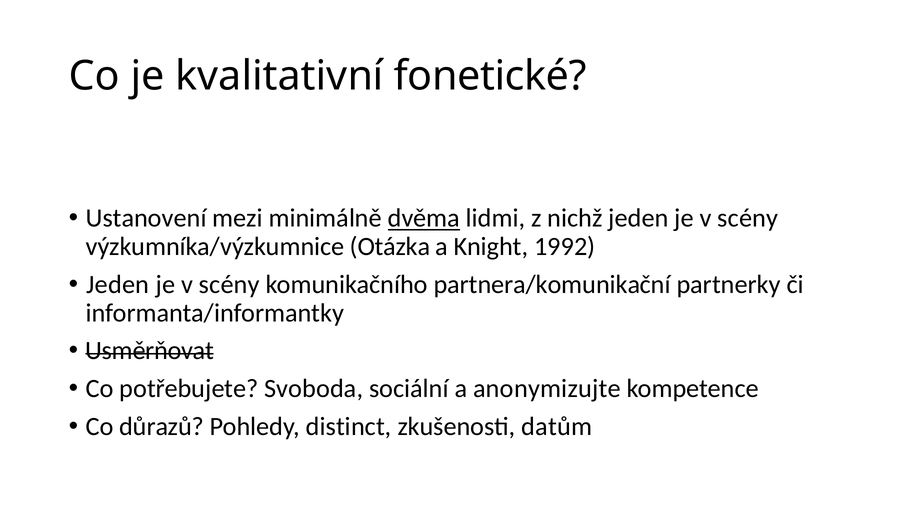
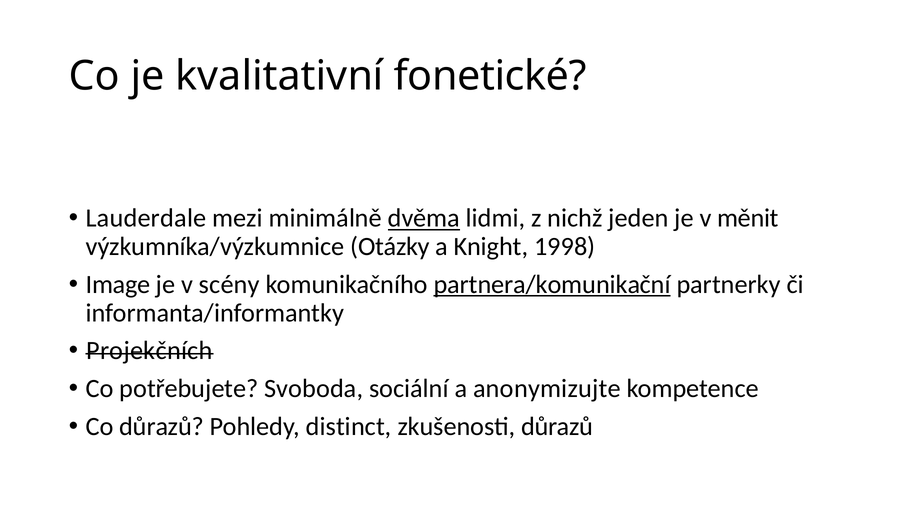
Ustanovení: Ustanovení -> Lauderdale
scény at (748, 218): scény -> měnit
Otázka: Otázka -> Otázky
1992: 1992 -> 1998
Jeden at (118, 284): Jeden -> Image
partnera/komunikační underline: none -> present
Usměrňovat: Usměrňovat -> Projekčních
zkušenosti datům: datům -> důrazů
